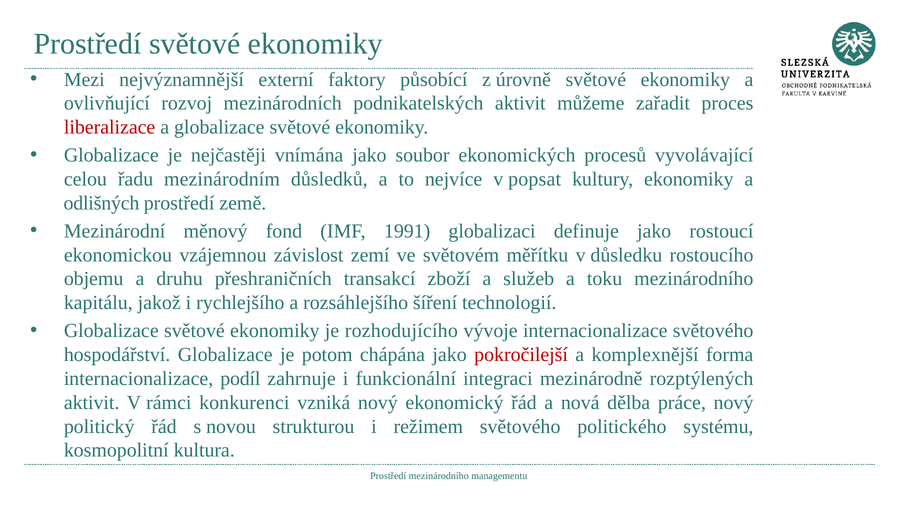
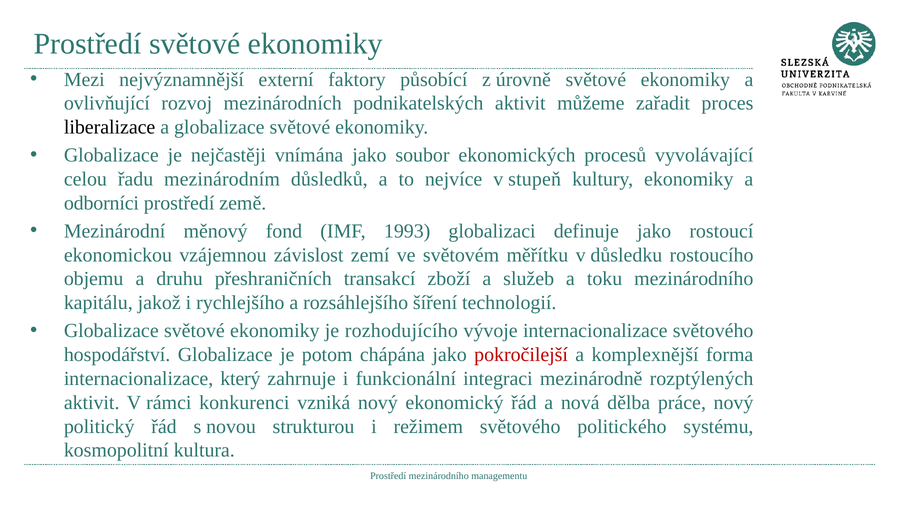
liberalizace colour: red -> black
popsat: popsat -> stupeň
odlišných: odlišných -> odborníci
1991: 1991 -> 1993
podíl: podíl -> který
